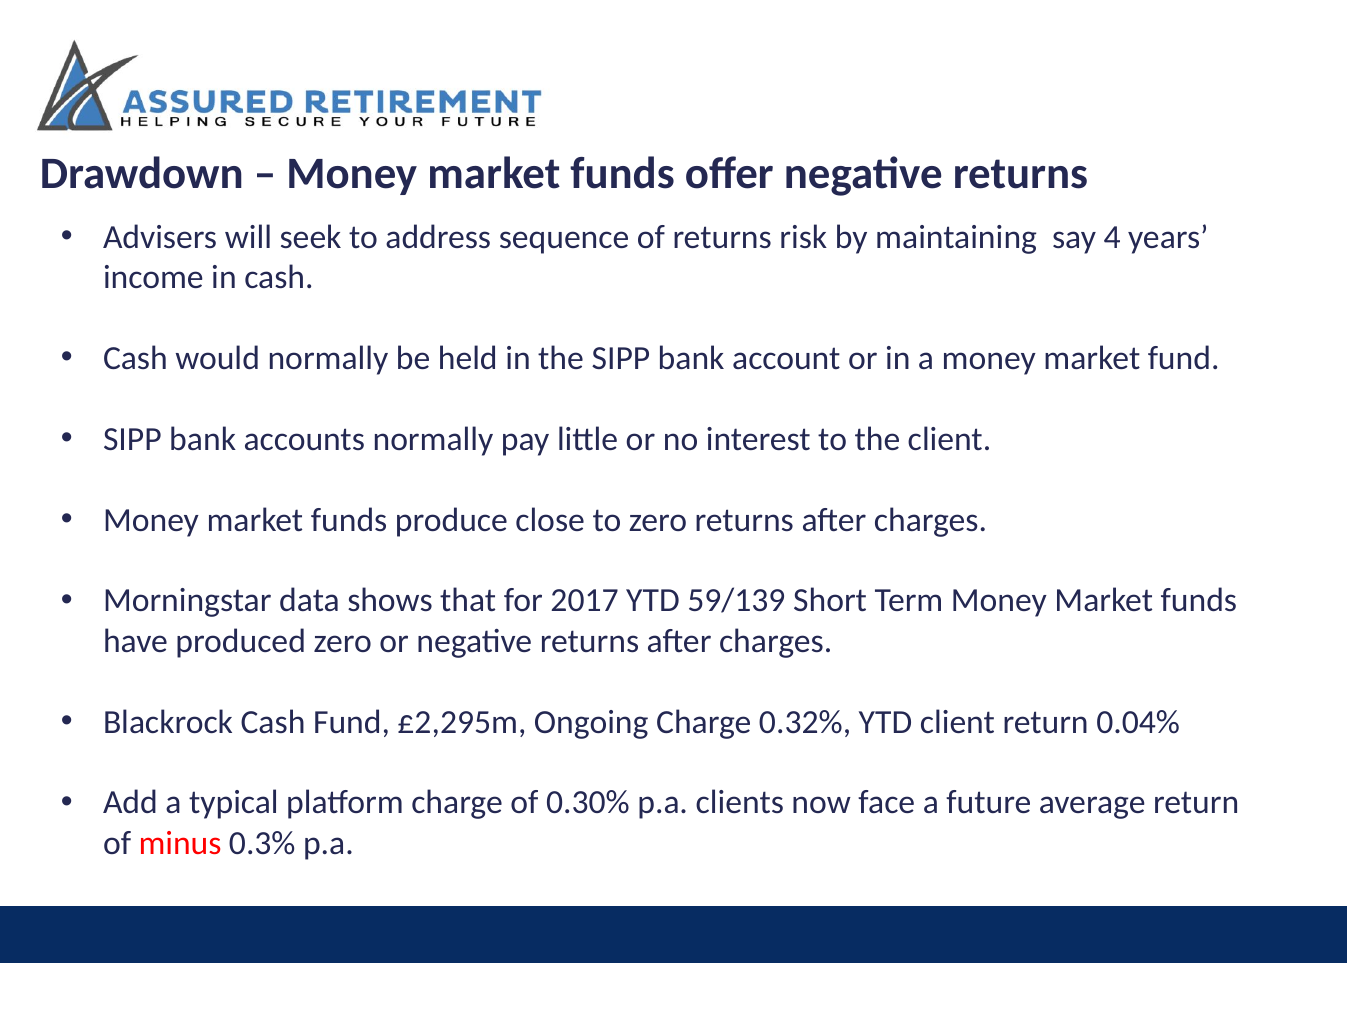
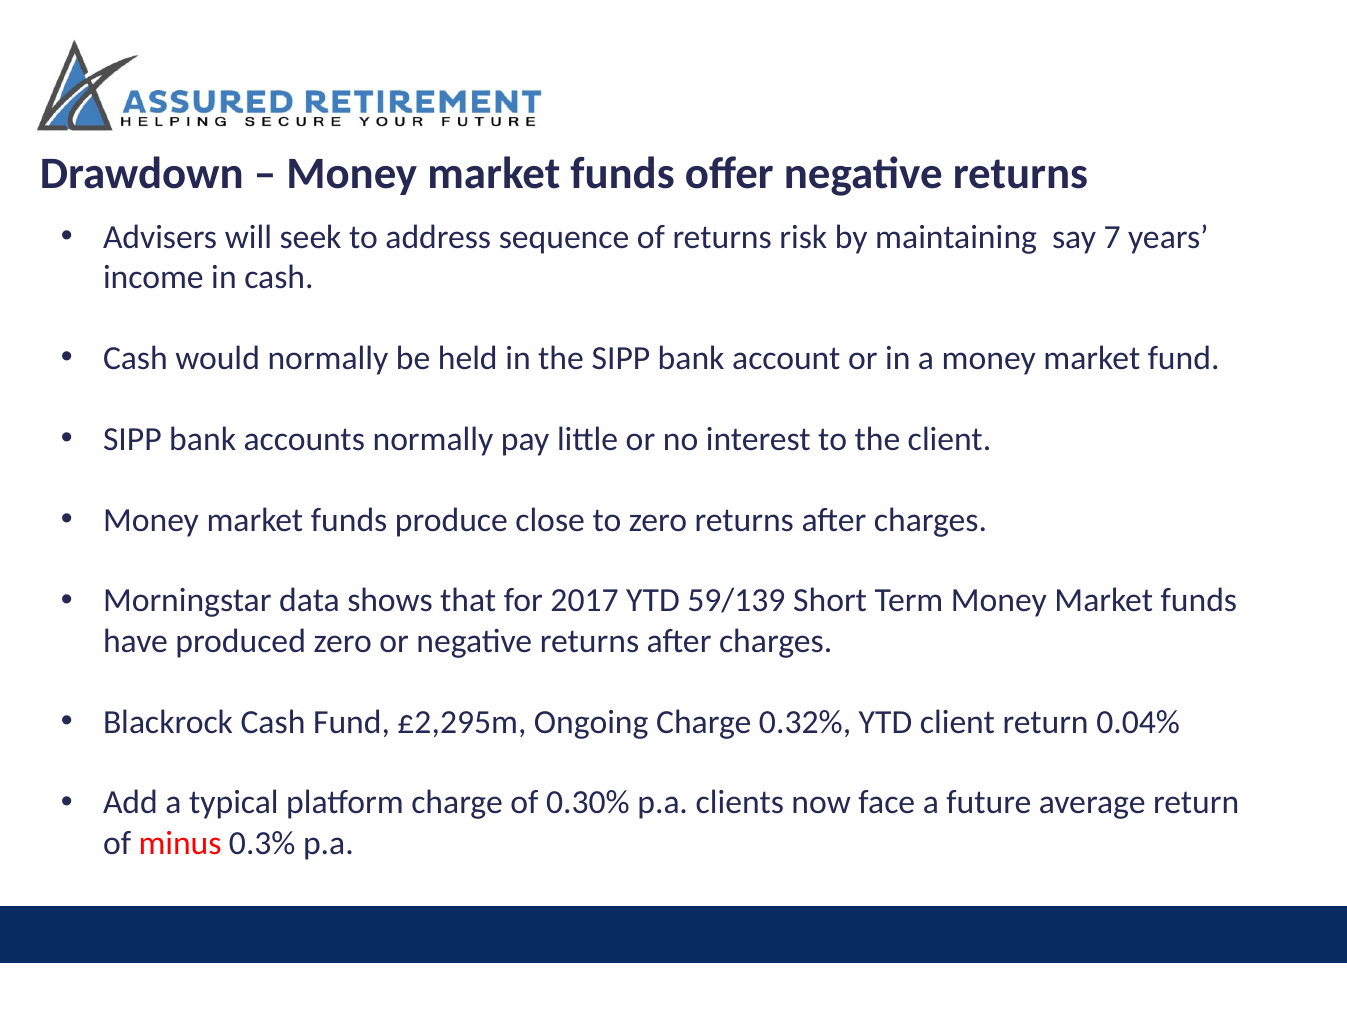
4: 4 -> 7
